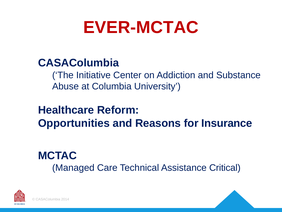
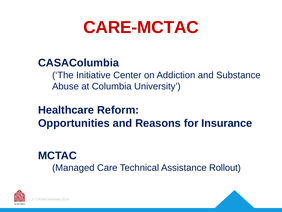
EVER-MCTAC: EVER-MCTAC -> CARE-MCTAC
Critical: Critical -> Rollout
